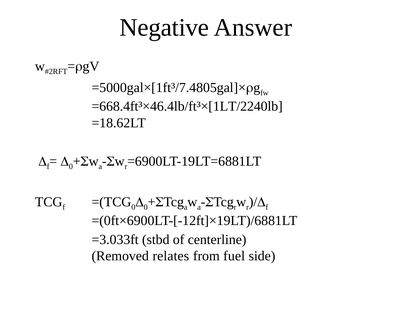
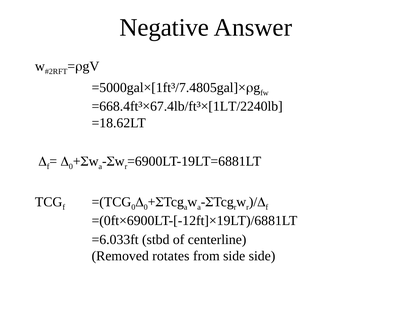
=668.4ft³×46.4lb/ft³×[1LT/2240lb: =668.4ft³×46.4lb/ft³×[1LT/2240lb -> =668.4ft³×67.4lb/ft³×[1LT/2240lb
=3.033ft: =3.033ft -> =6.033ft
relates: relates -> rotates
from fuel: fuel -> side
